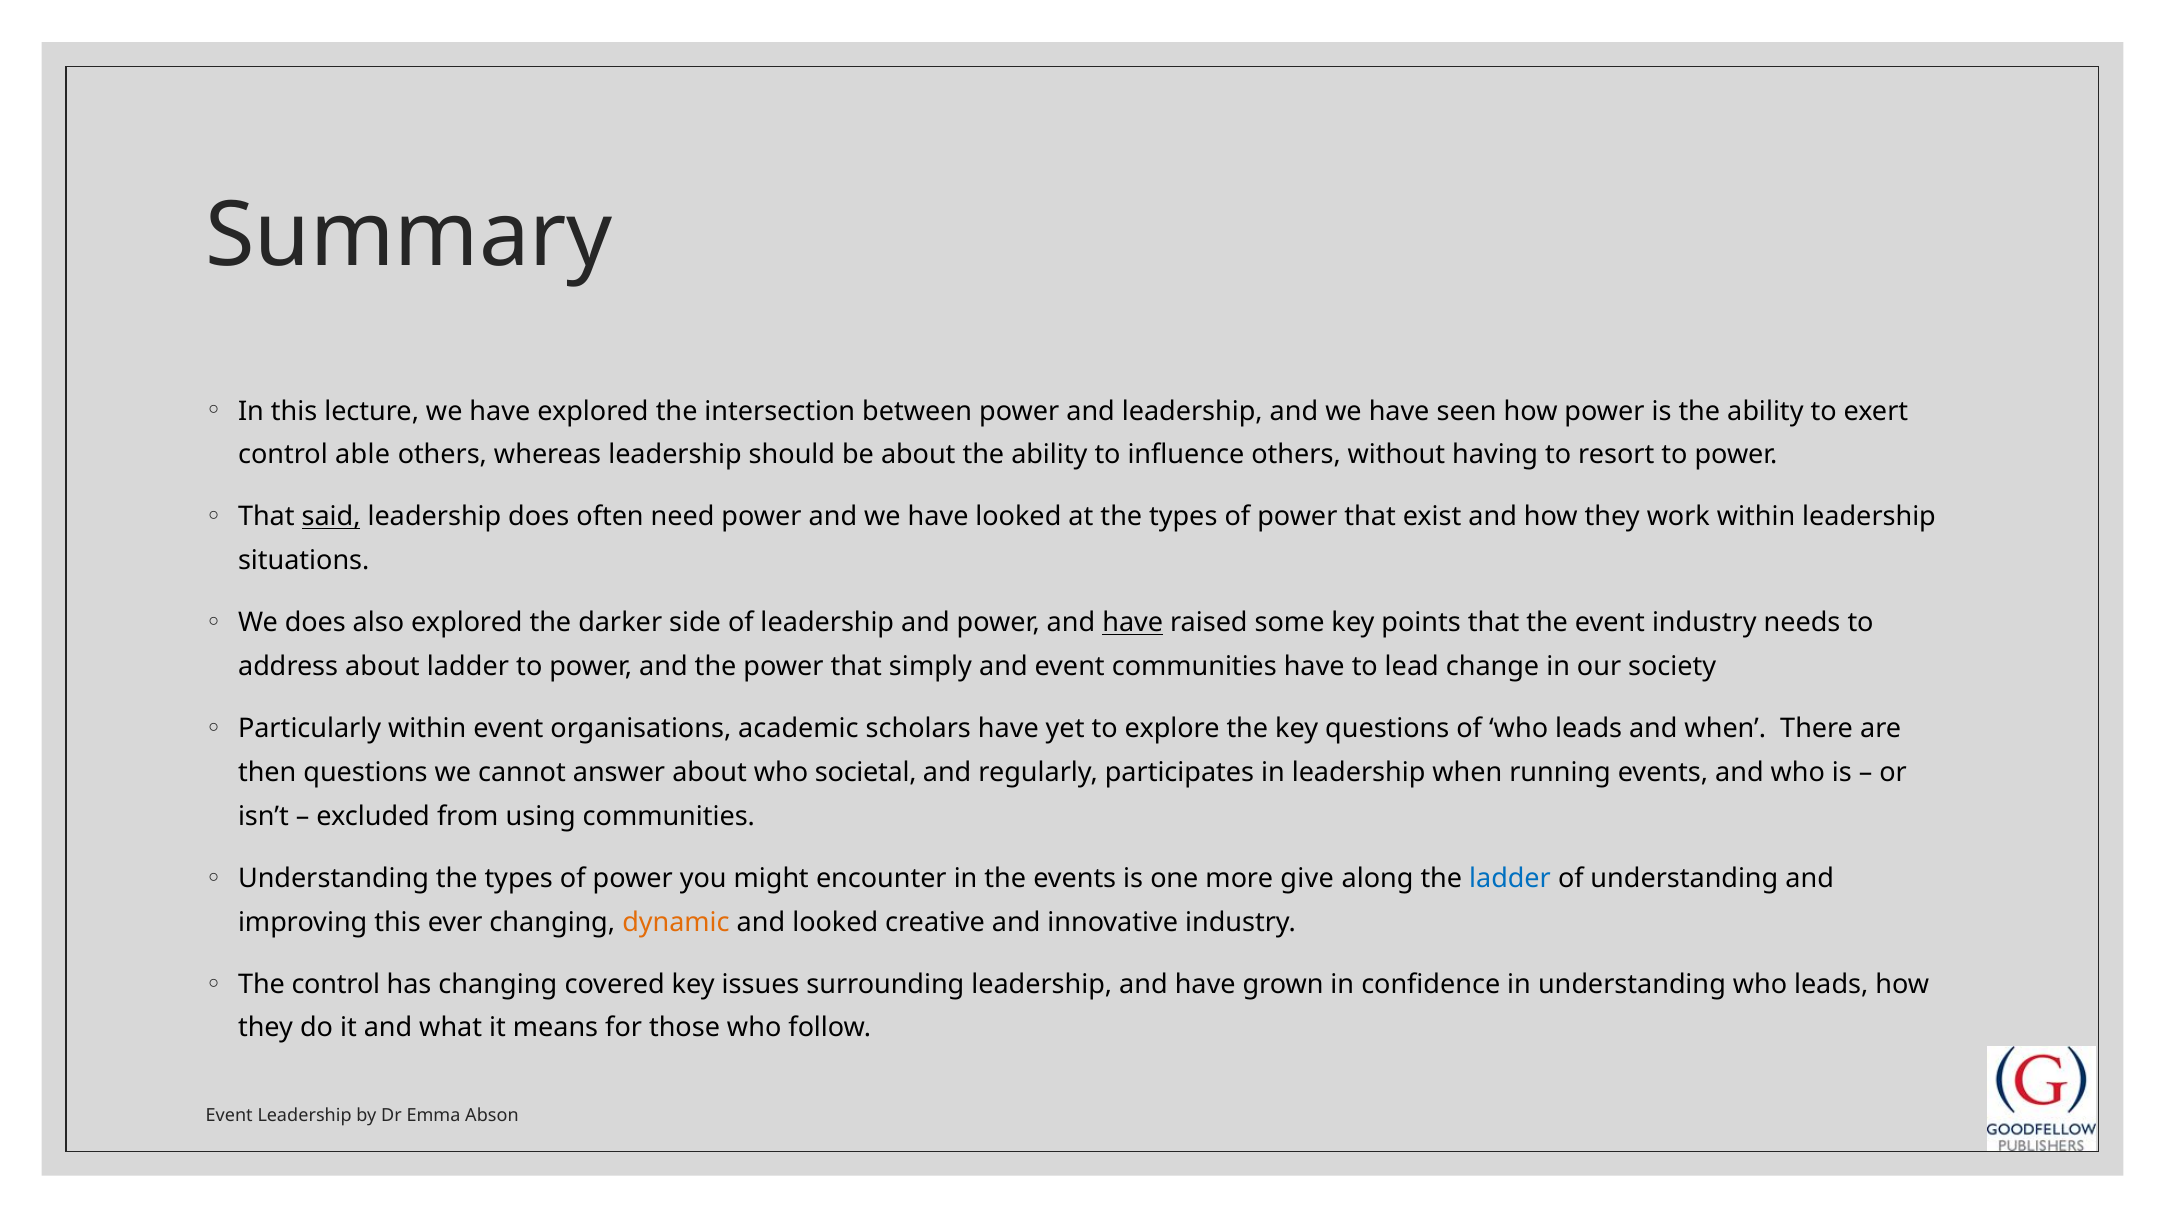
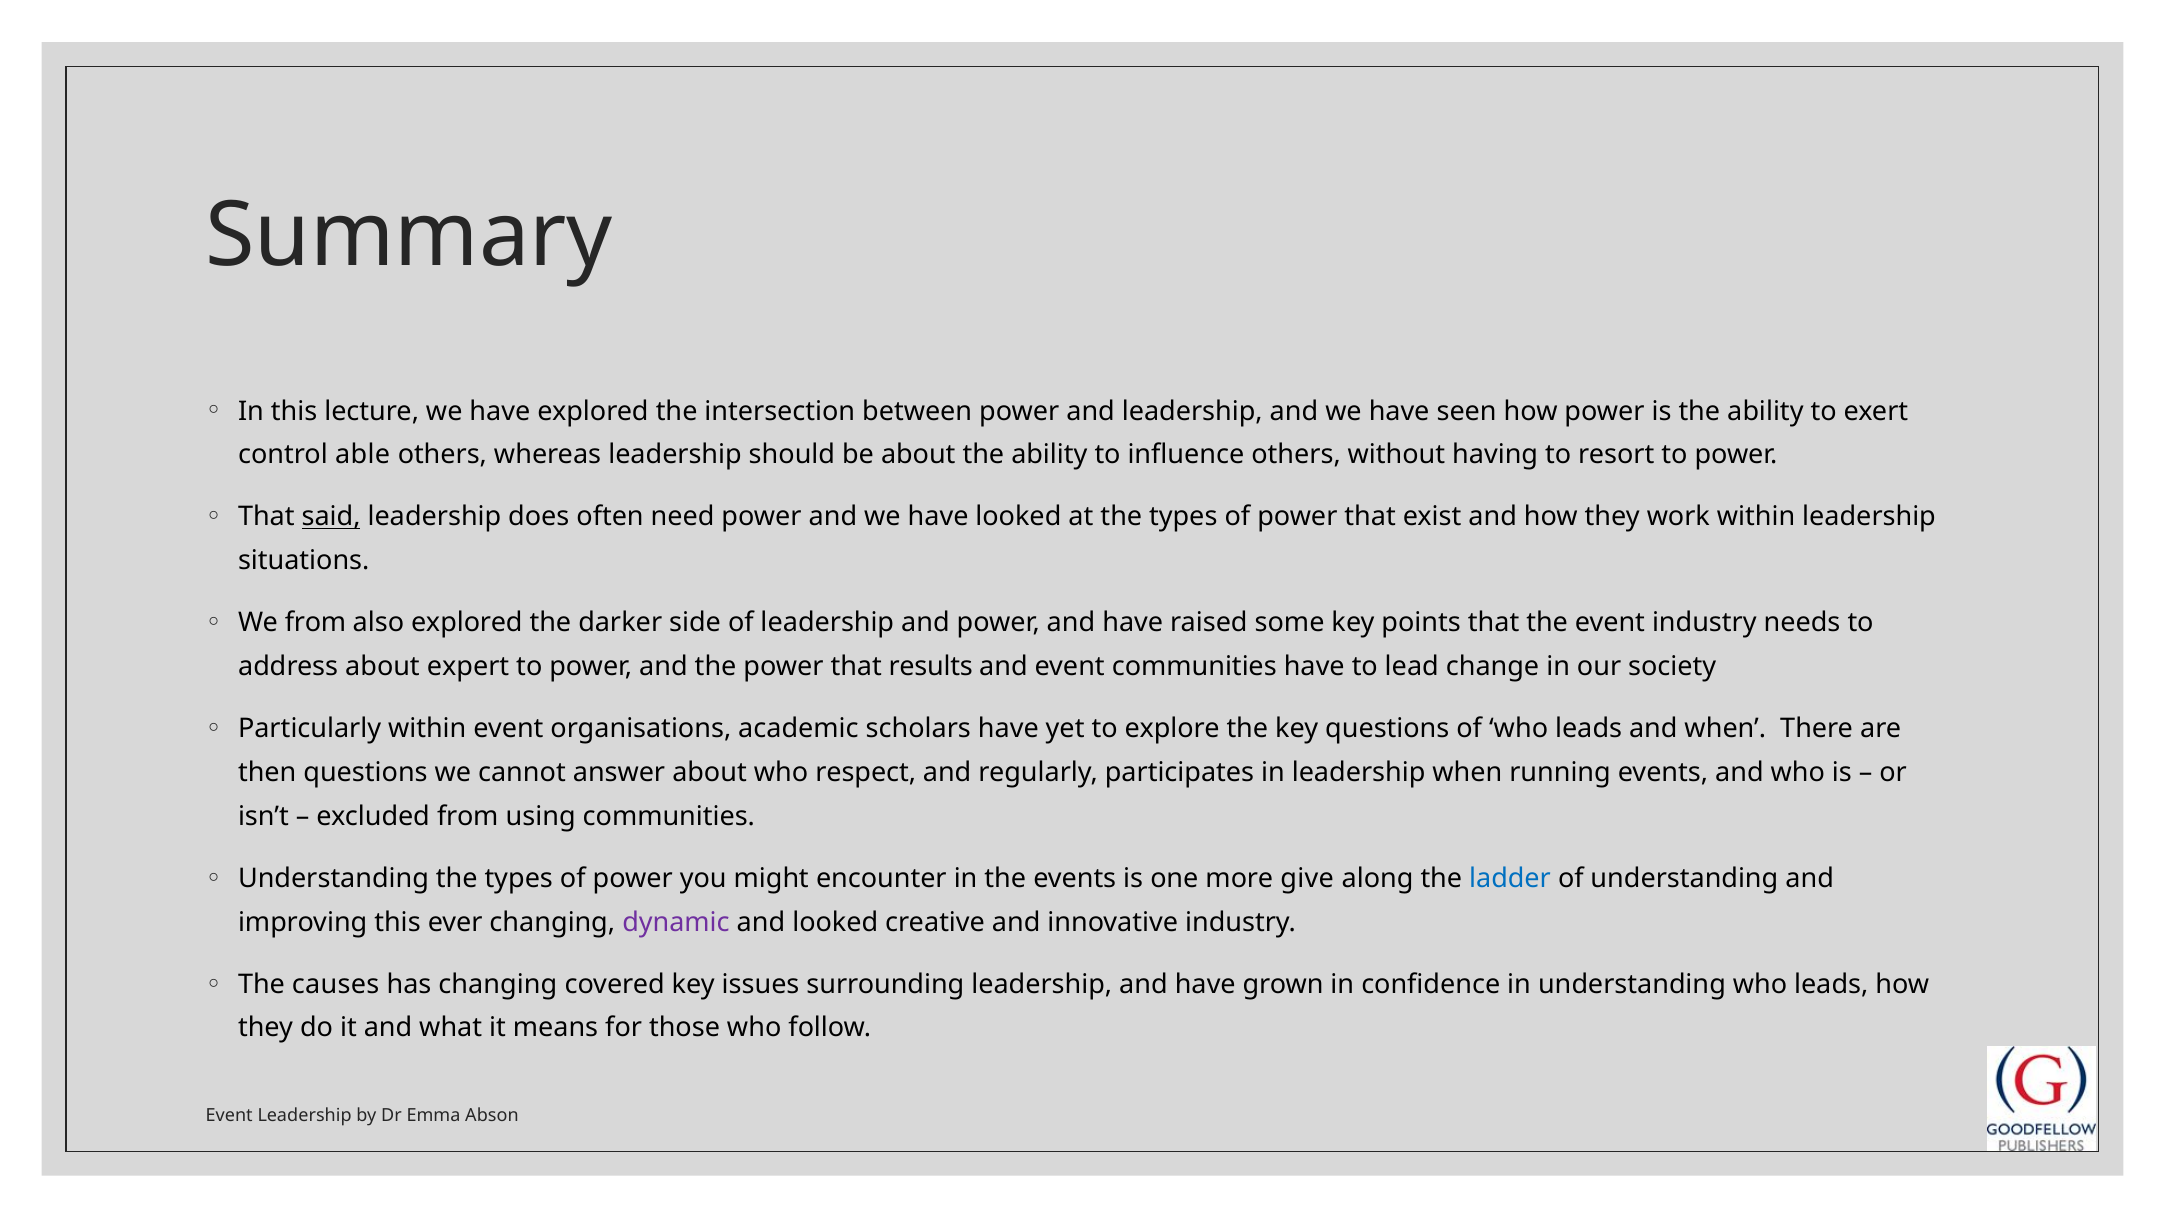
We does: does -> from
have at (1133, 623) underline: present -> none
about ladder: ladder -> expert
simply: simply -> results
societal: societal -> respect
dynamic colour: orange -> purple
The control: control -> causes
